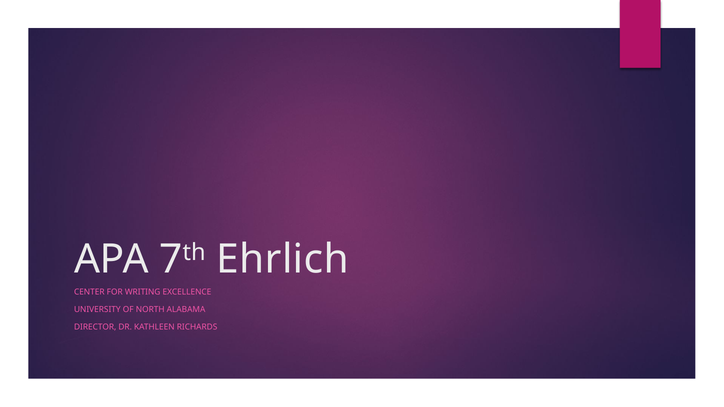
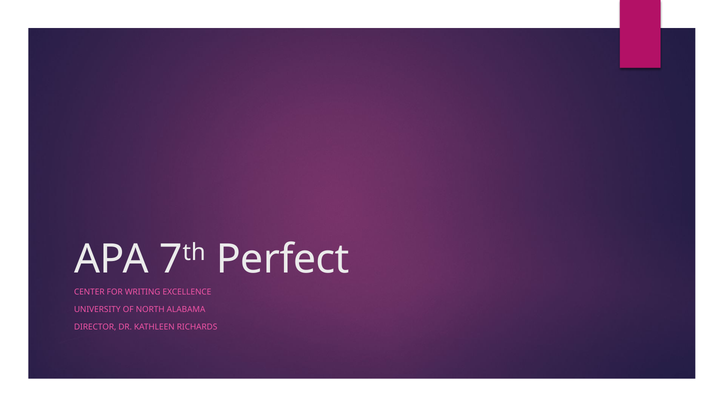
Ehrlich: Ehrlich -> Perfect
